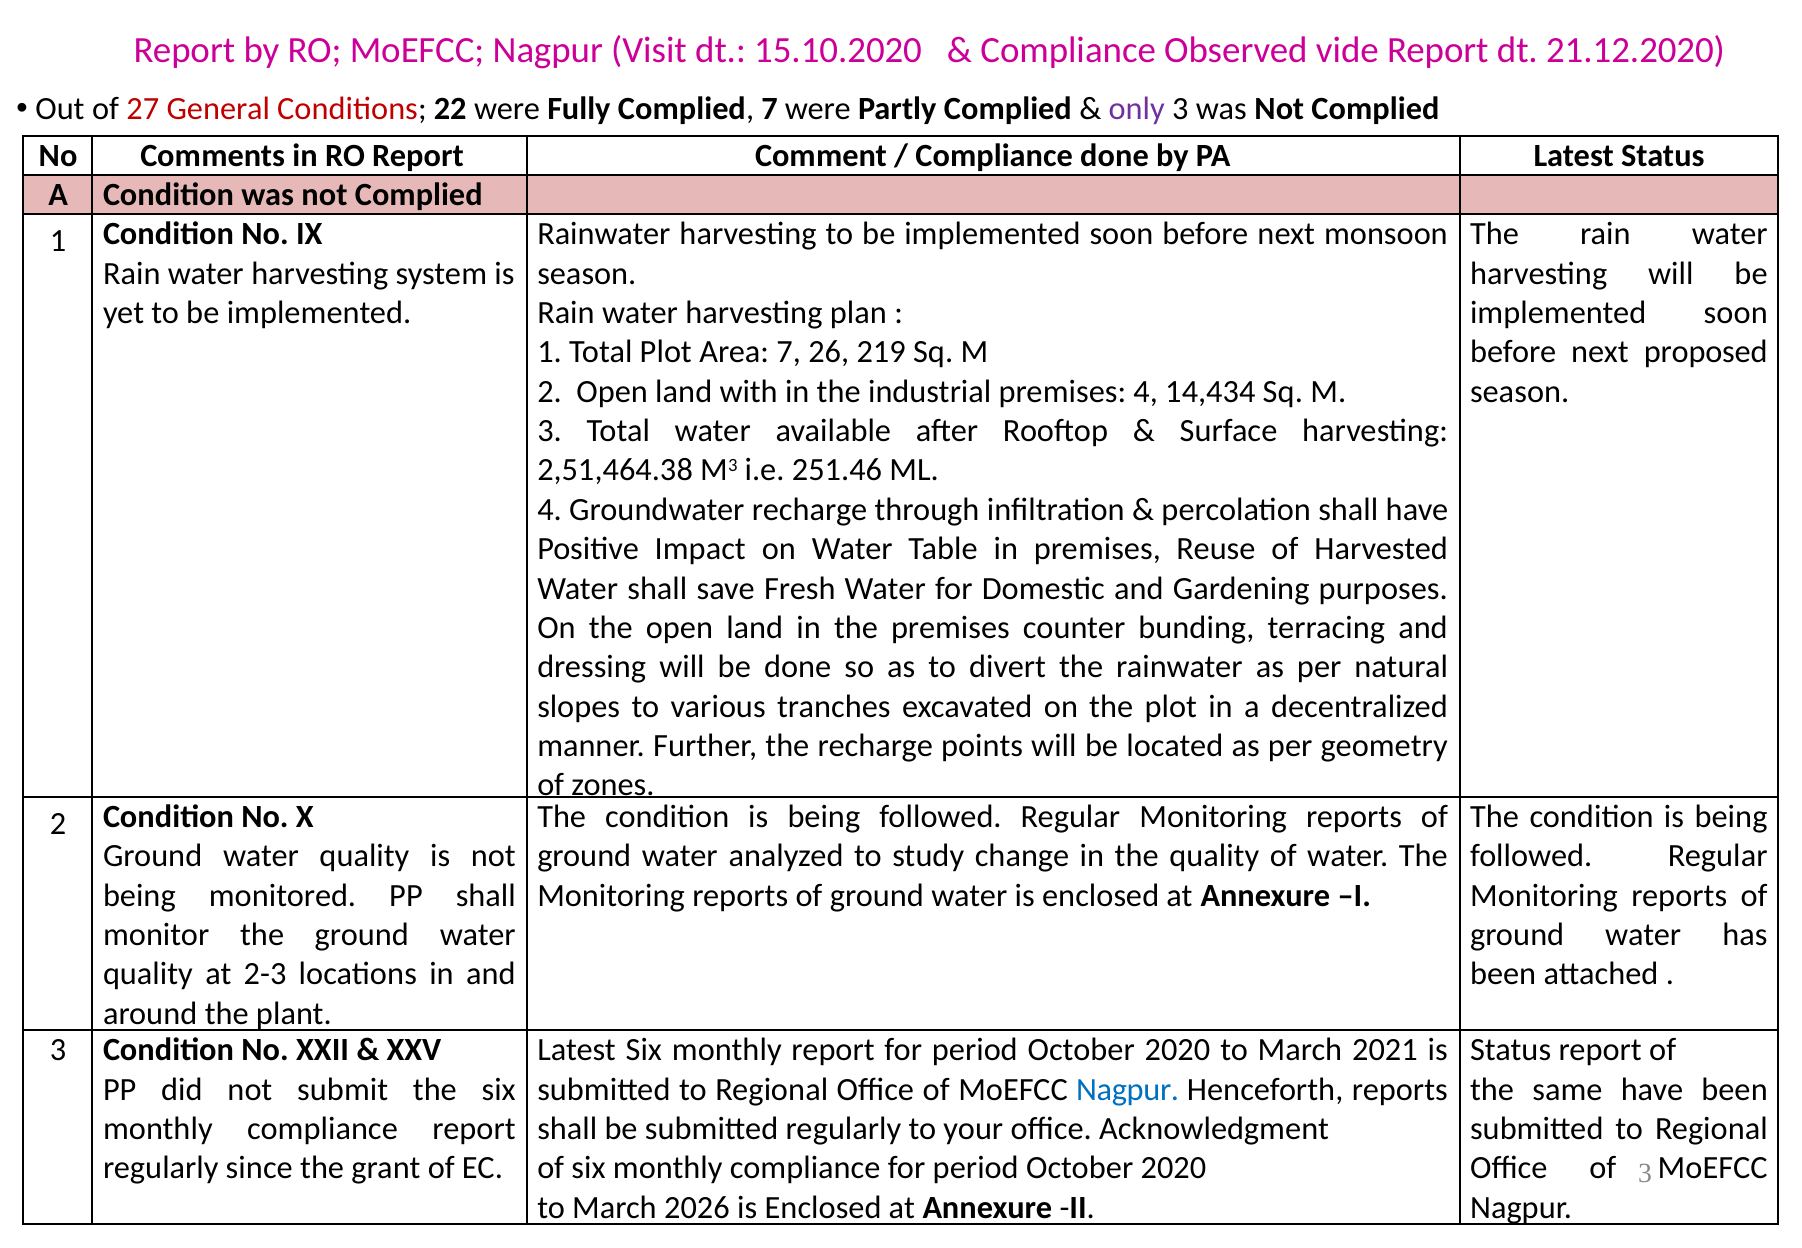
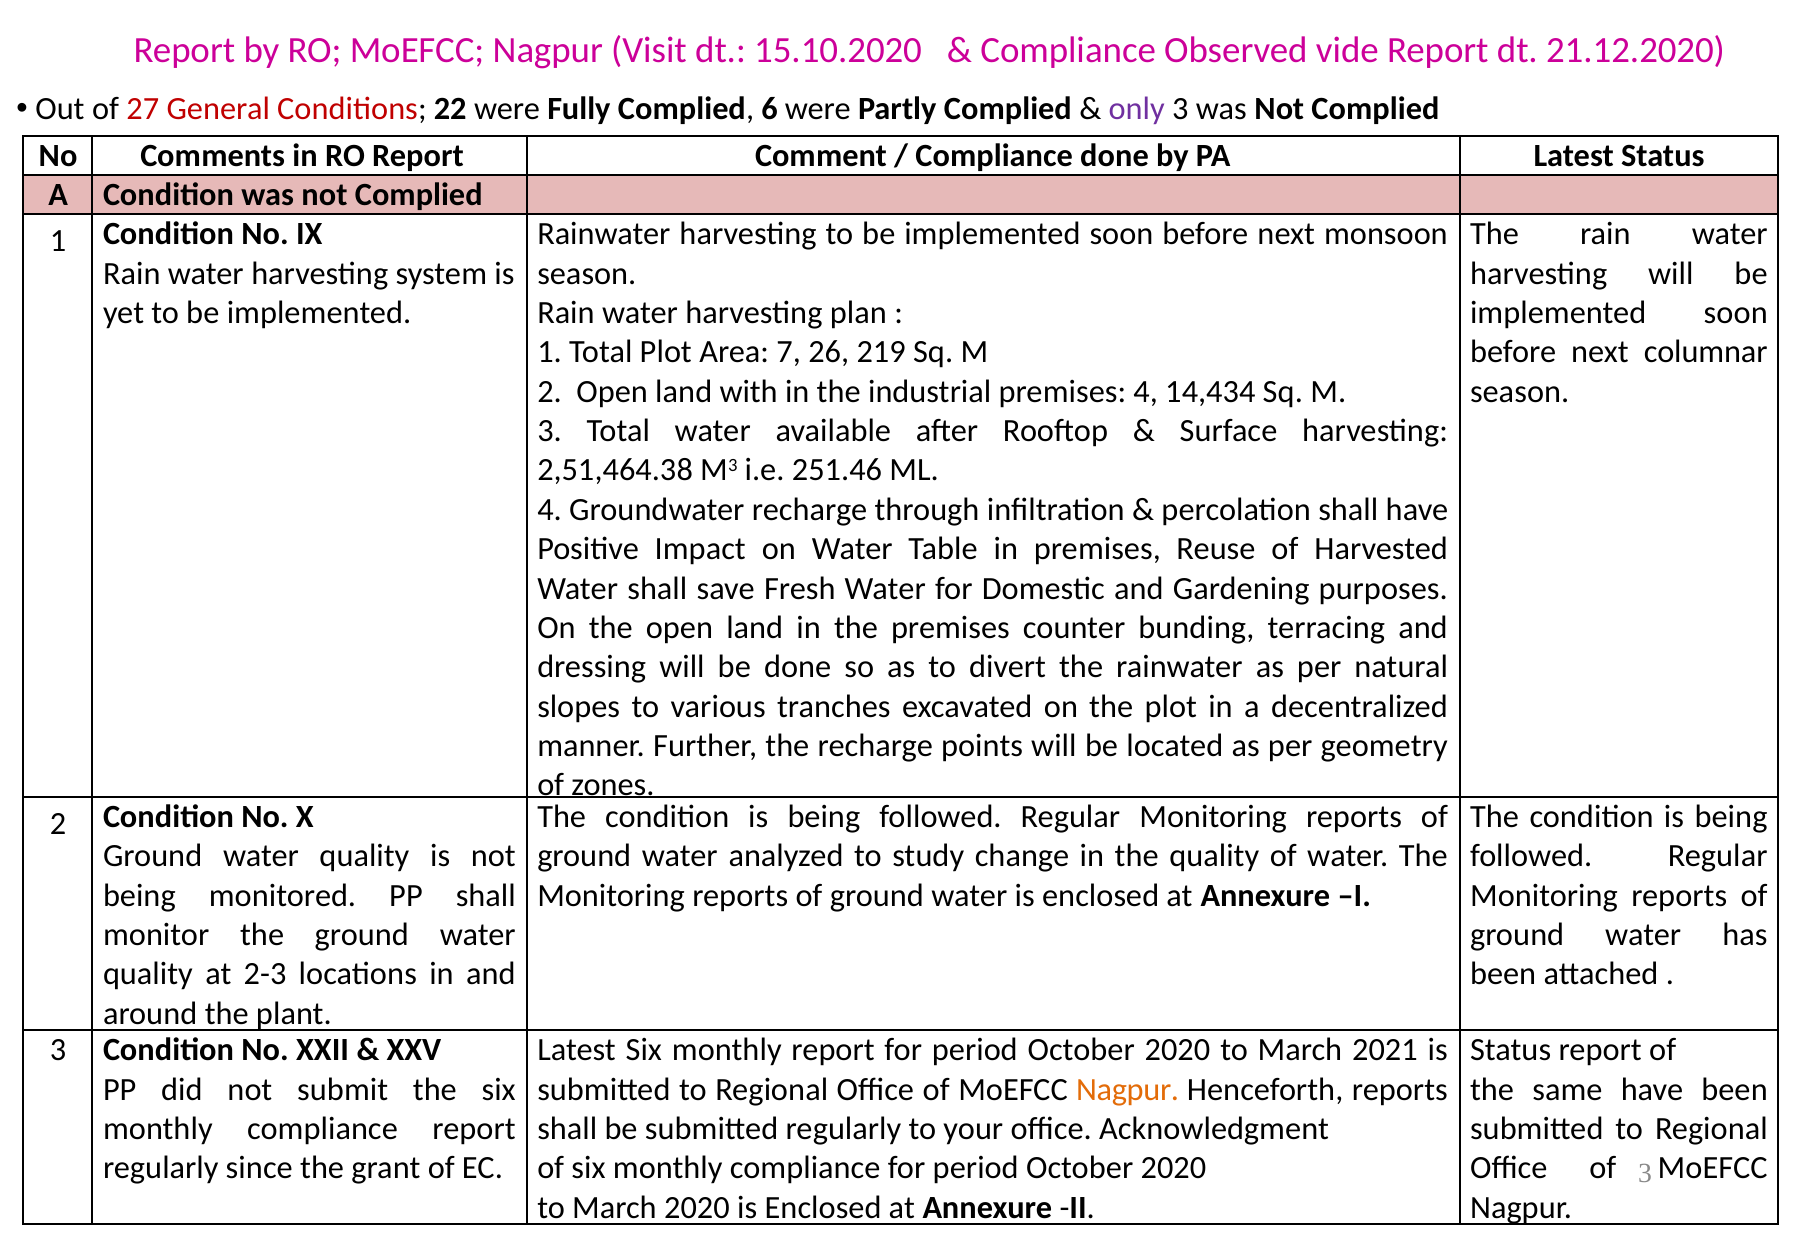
Complied 7: 7 -> 6
proposed: proposed -> columnar
Nagpur at (1128, 1089) colour: blue -> orange
March 2026: 2026 -> 2020
